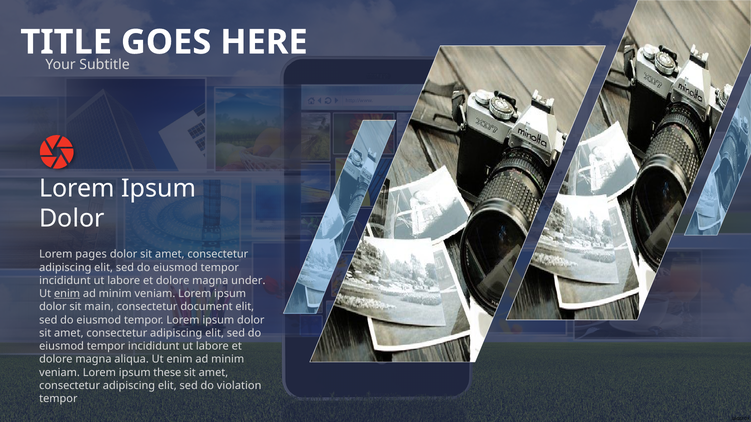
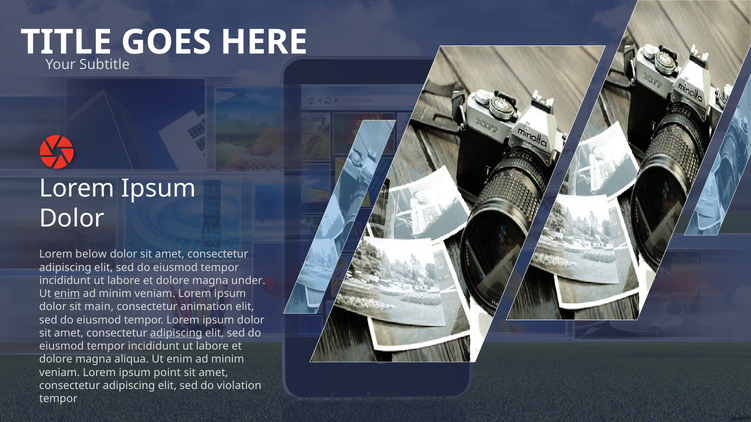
pages: pages -> below
document: document -> animation
adipiscing at (176, 333) underline: none -> present
these: these -> point
